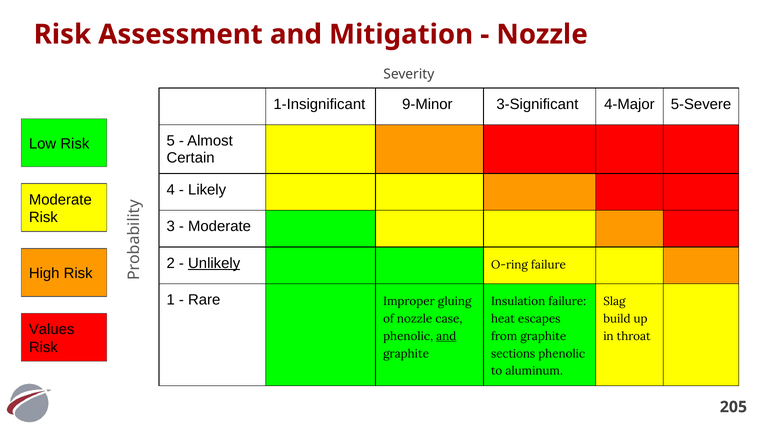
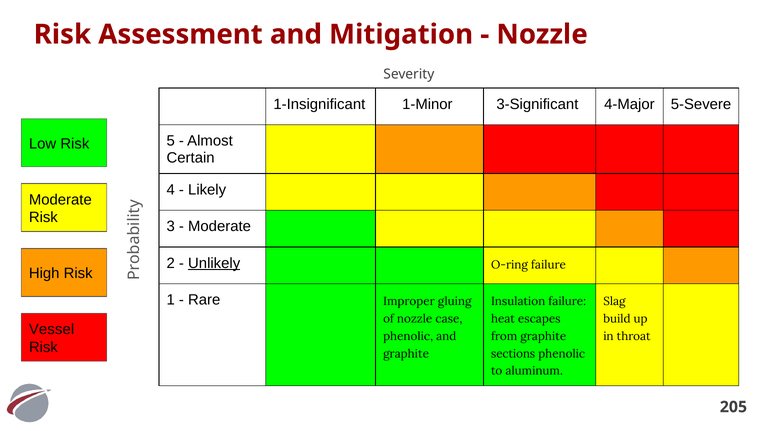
9-Minor: 9-Minor -> 1-Minor
Values: Values -> Vessel
and at (446, 336) underline: present -> none
